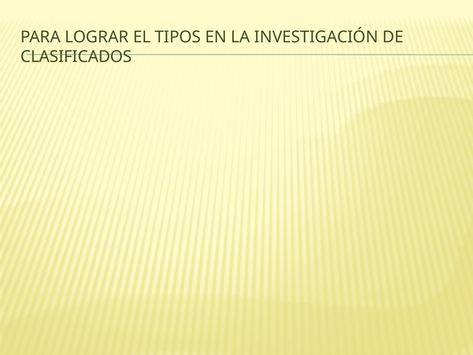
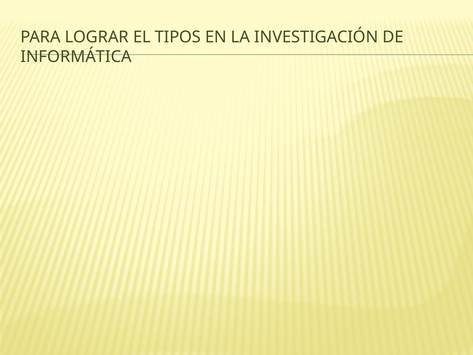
CLASIFICADOS: CLASIFICADOS -> INFORMÁTICA
